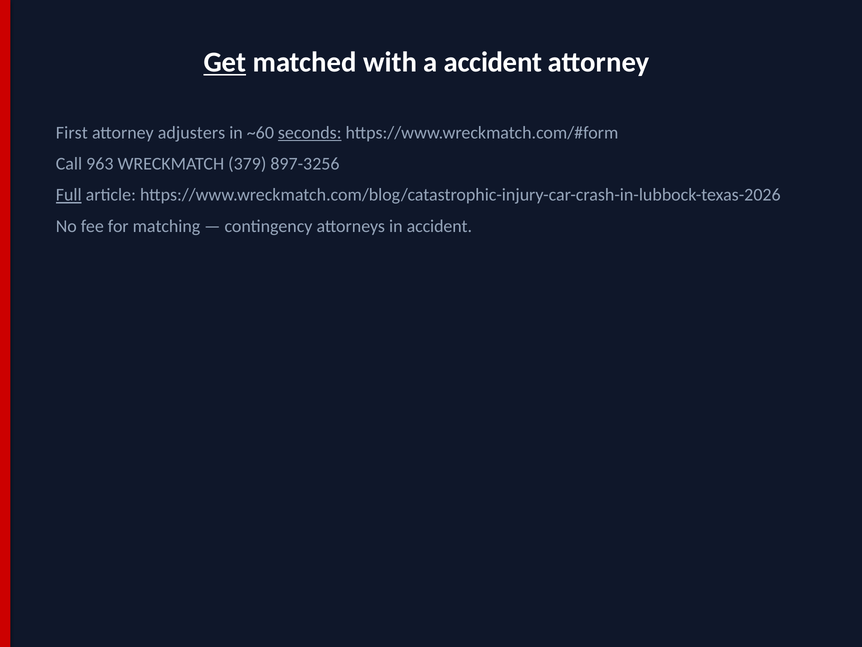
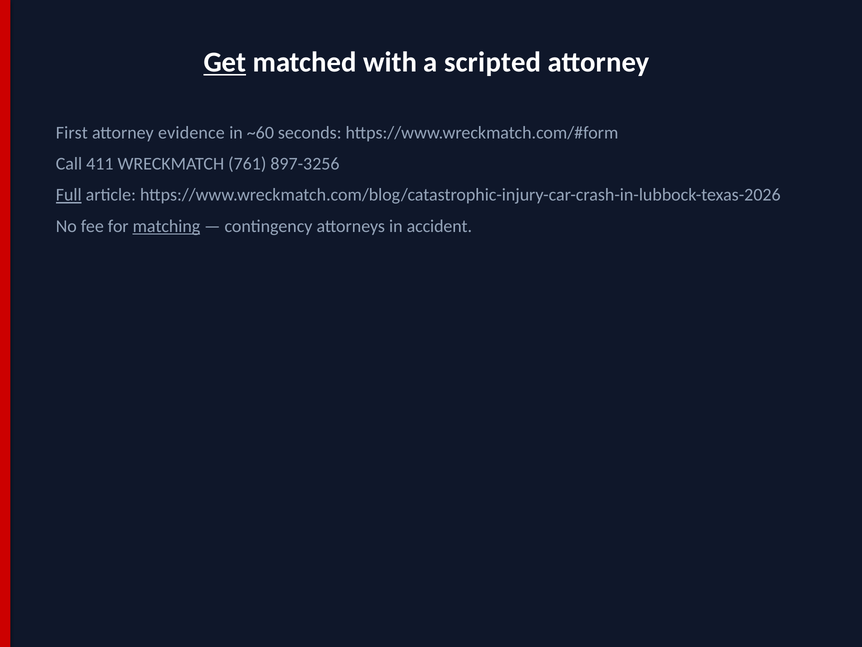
a accident: accident -> scripted
adjusters: adjusters -> evidence
seconds underline: present -> none
963: 963 -> 411
379: 379 -> 761
matching underline: none -> present
